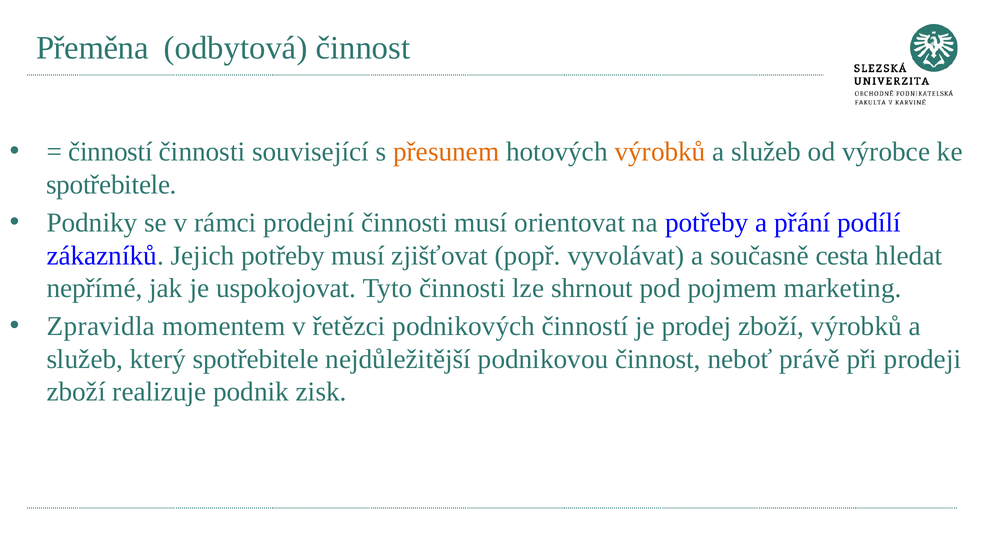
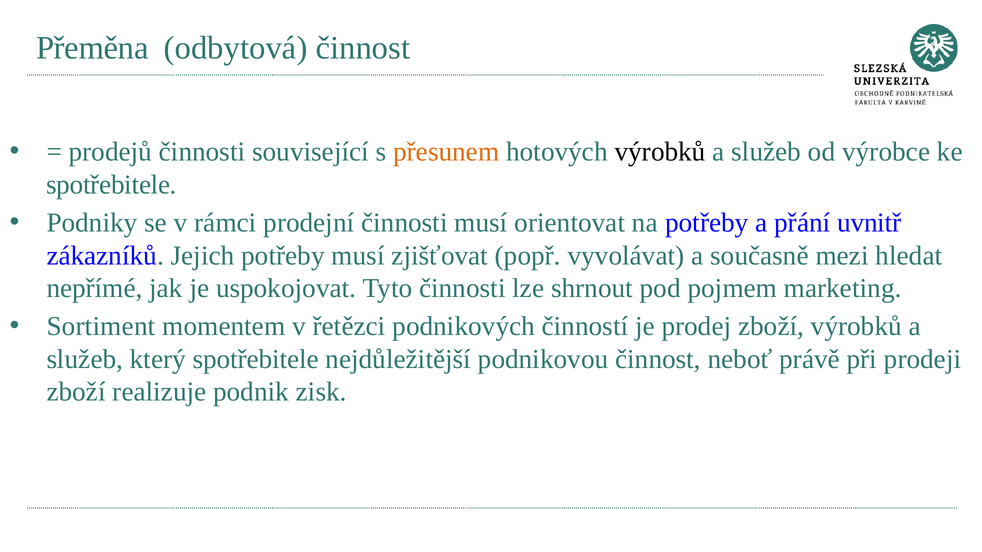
činností at (110, 152): činností -> prodejů
výrobků at (660, 152) colour: orange -> black
podílí: podílí -> uvnitř
cesta: cesta -> mezi
Zpravidla: Zpravidla -> Sortiment
